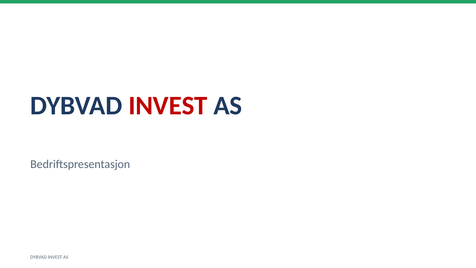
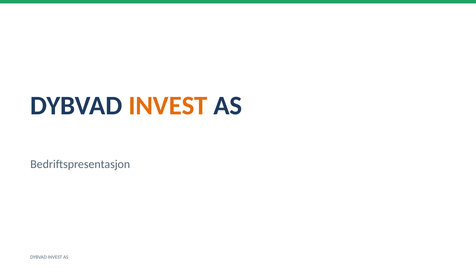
INVEST at (168, 106) colour: red -> orange
